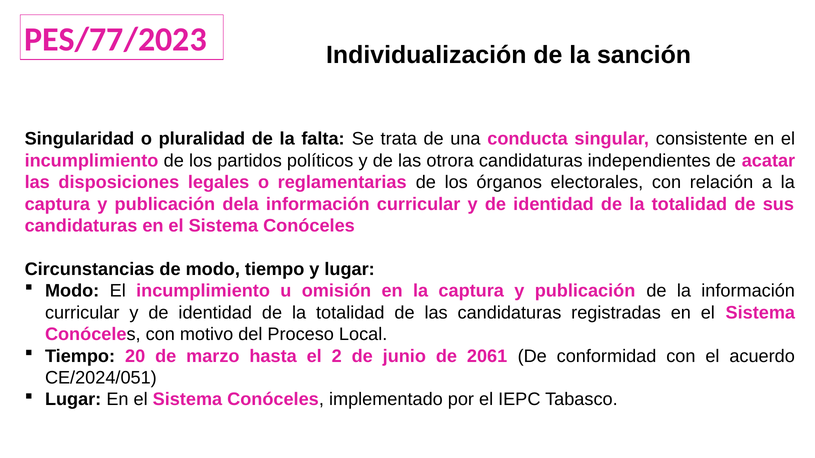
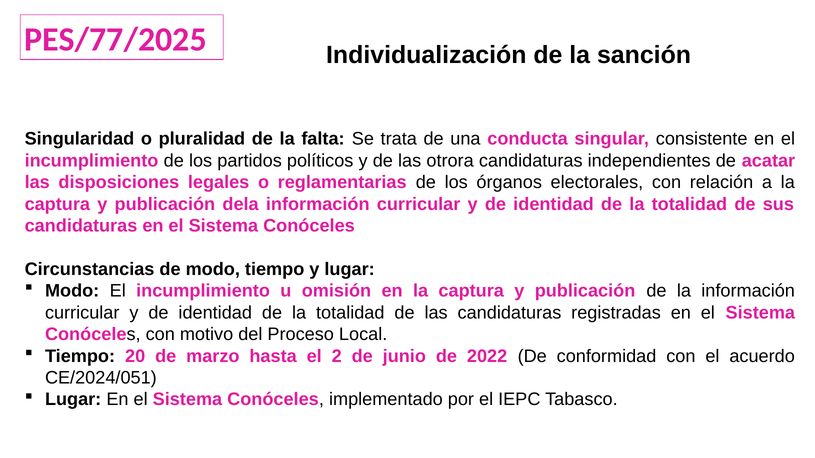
PES/77/2023: PES/77/2023 -> PES/77/2025
2061: 2061 -> 2022
